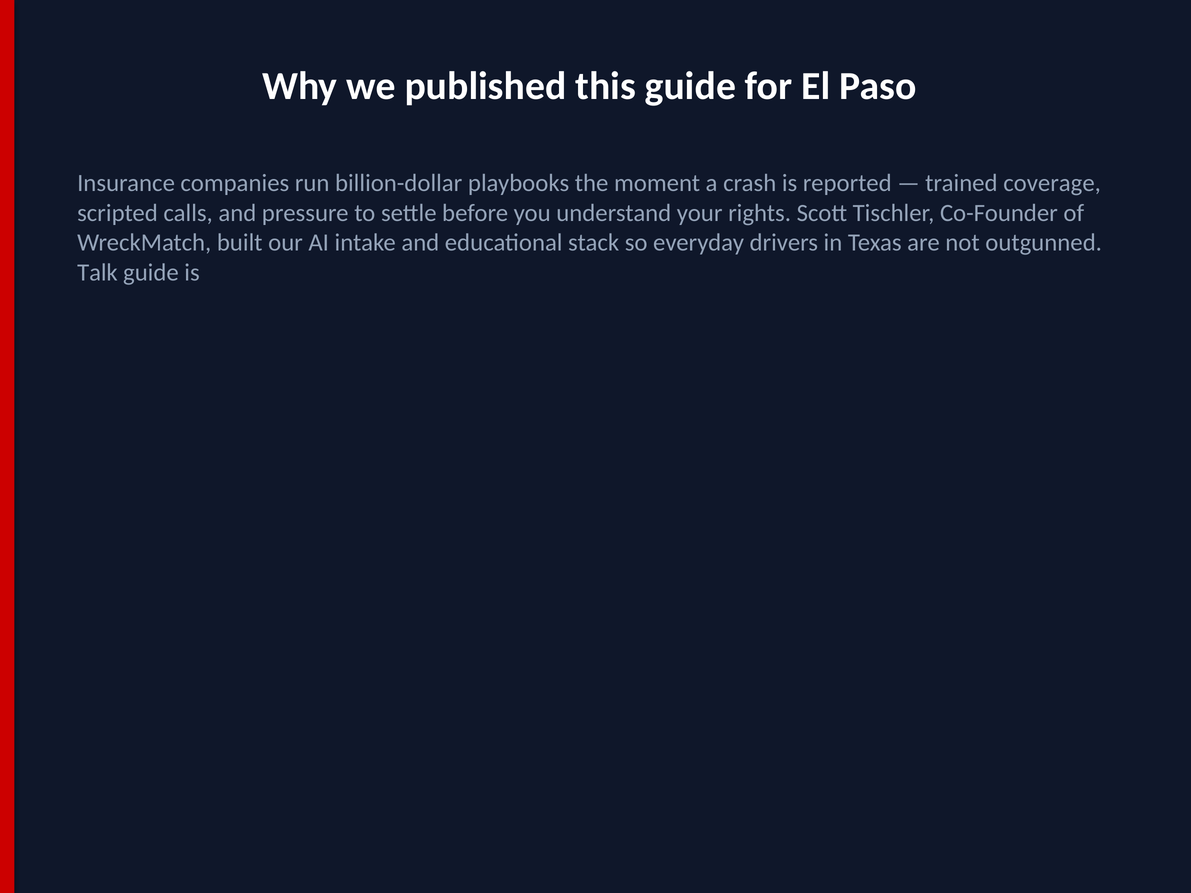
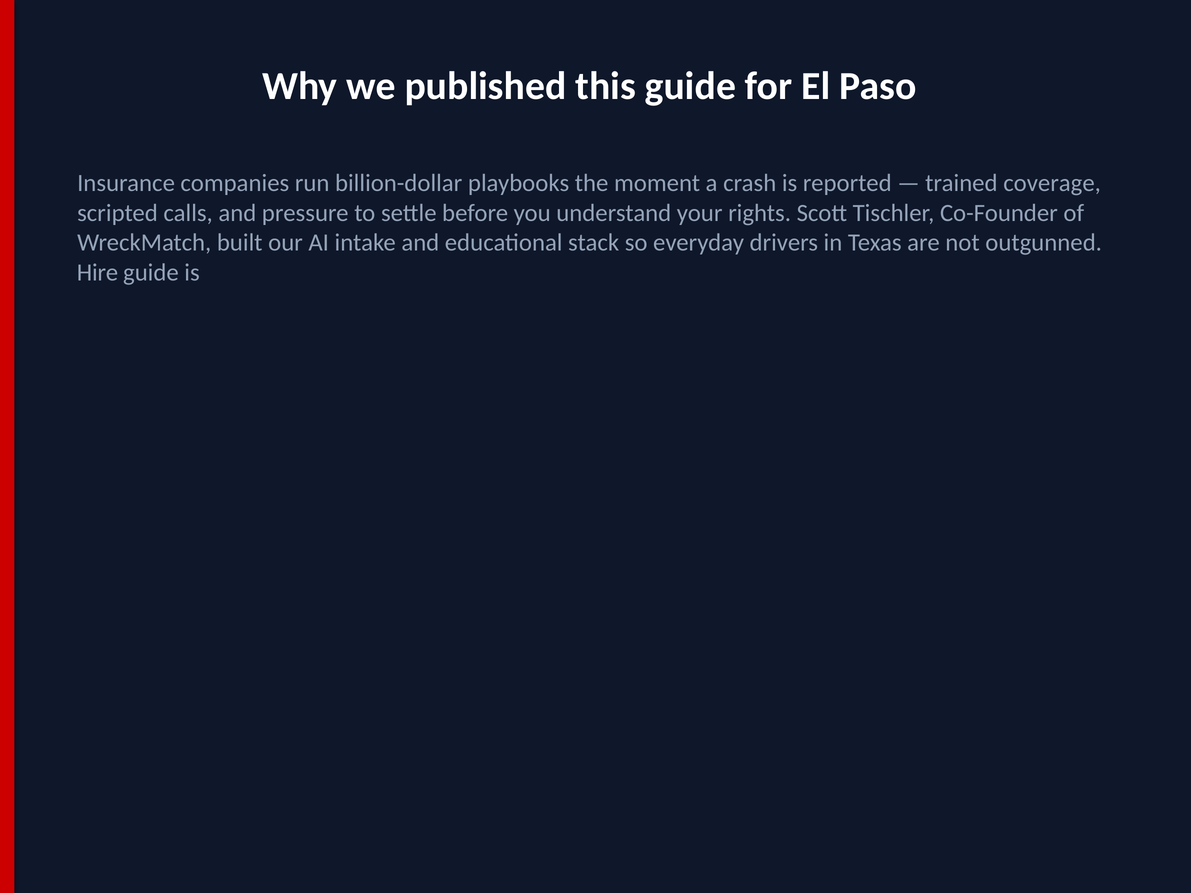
Talk: Talk -> Hire
